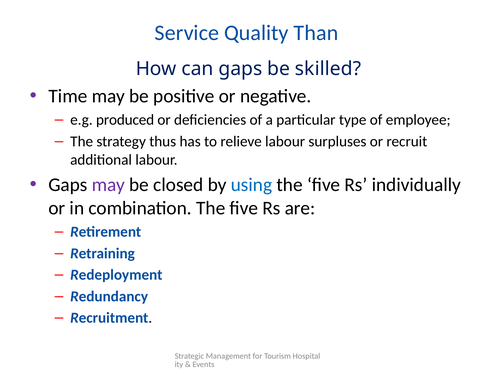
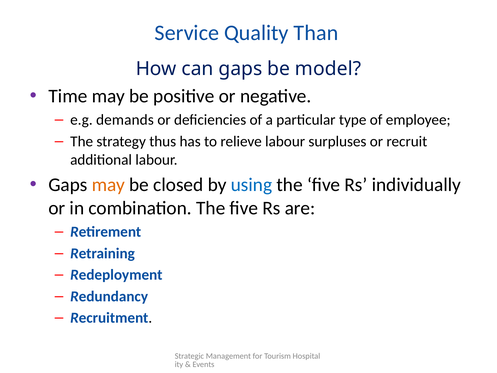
skilled: skilled -> model
produced: produced -> demands
may at (108, 185) colour: purple -> orange
